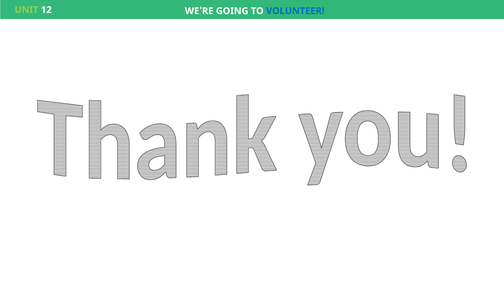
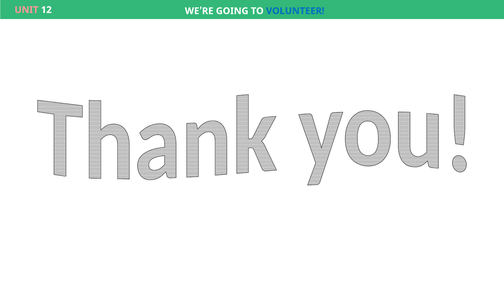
UNIT colour: light green -> pink
